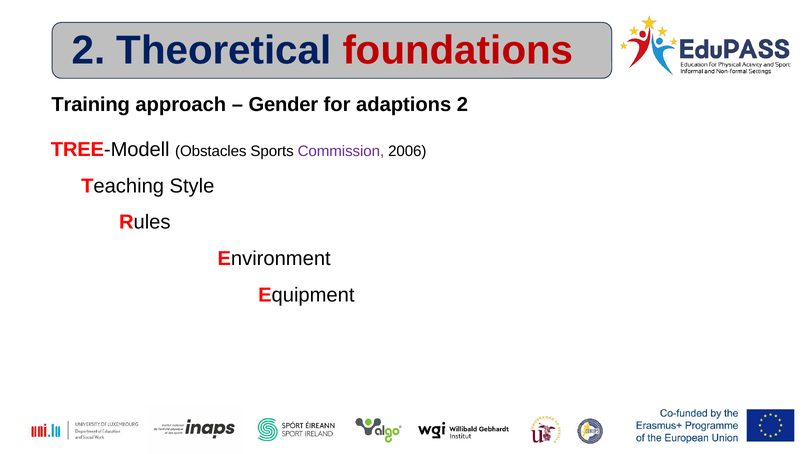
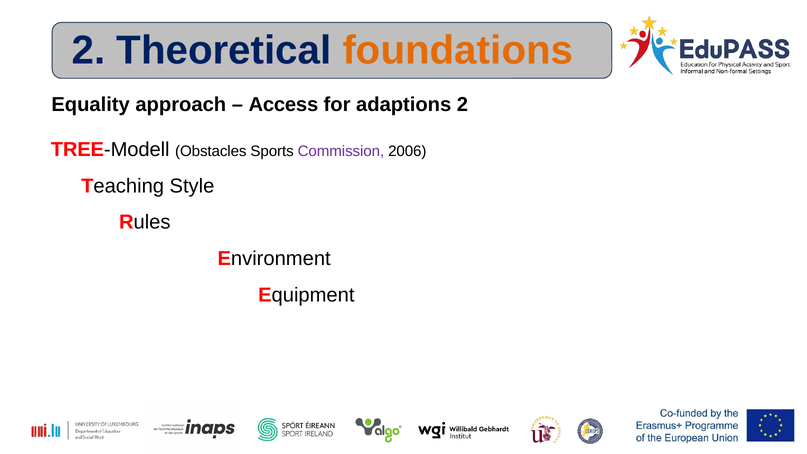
foundations colour: red -> orange
Training: Training -> Equality
Gender: Gender -> Access
